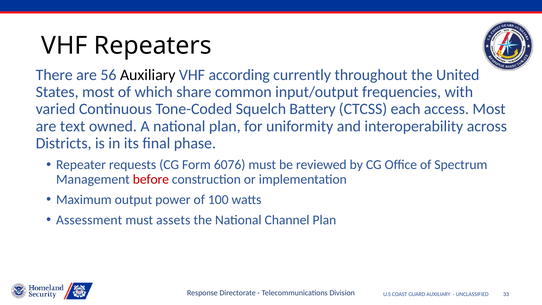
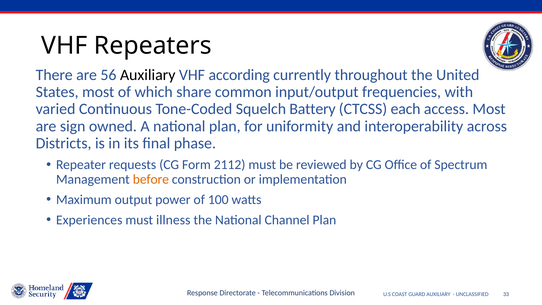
text: text -> sign
6076: 6076 -> 2112
before colour: red -> orange
Assessment: Assessment -> Experiences
assets: assets -> illness
